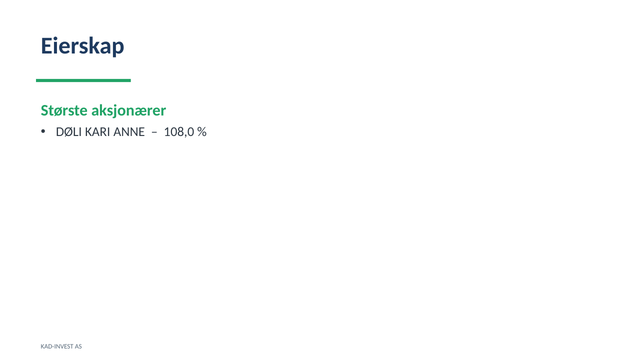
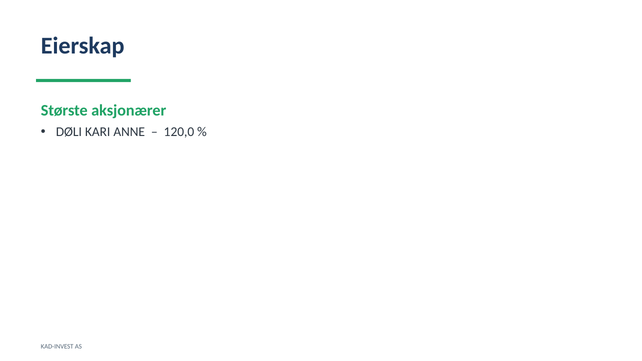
108,0: 108,0 -> 120,0
